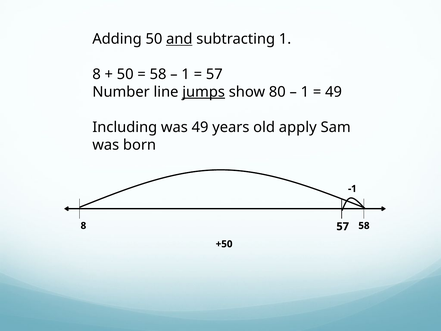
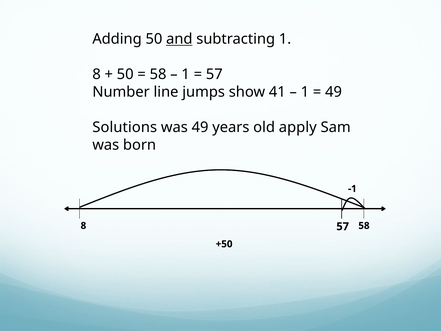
jumps underline: present -> none
80: 80 -> 41
Including: Including -> Solutions
